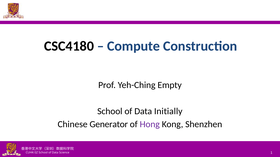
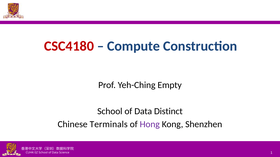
CSC4180 colour: black -> red
Initially: Initially -> Distinct
Generator: Generator -> Terminals
